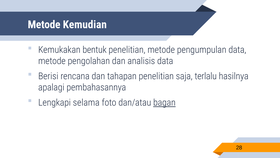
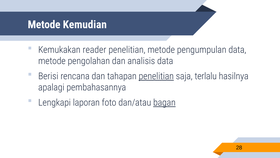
bentuk: bentuk -> reader
penelitian at (156, 76) underline: none -> present
selama: selama -> laporan
